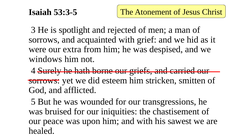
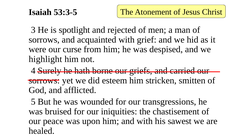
extra: extra -> curse
windows: windows -> highlight
